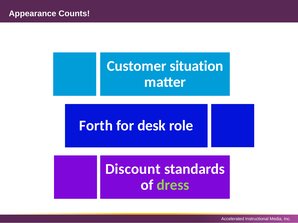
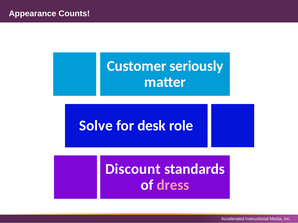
situation: situation -> seriously
Forth: Forth -> Solve
dress colour: light green -> pink
